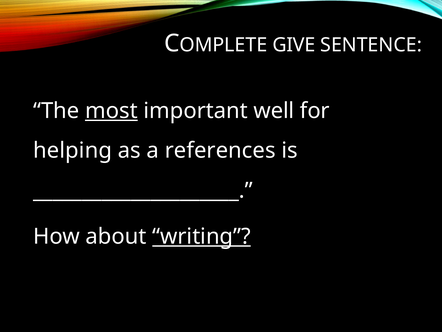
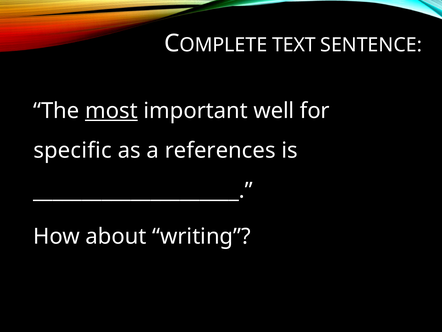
GIVE: GIVE -> TEXT
helping: helping -> specific
writing underline: present -> none
